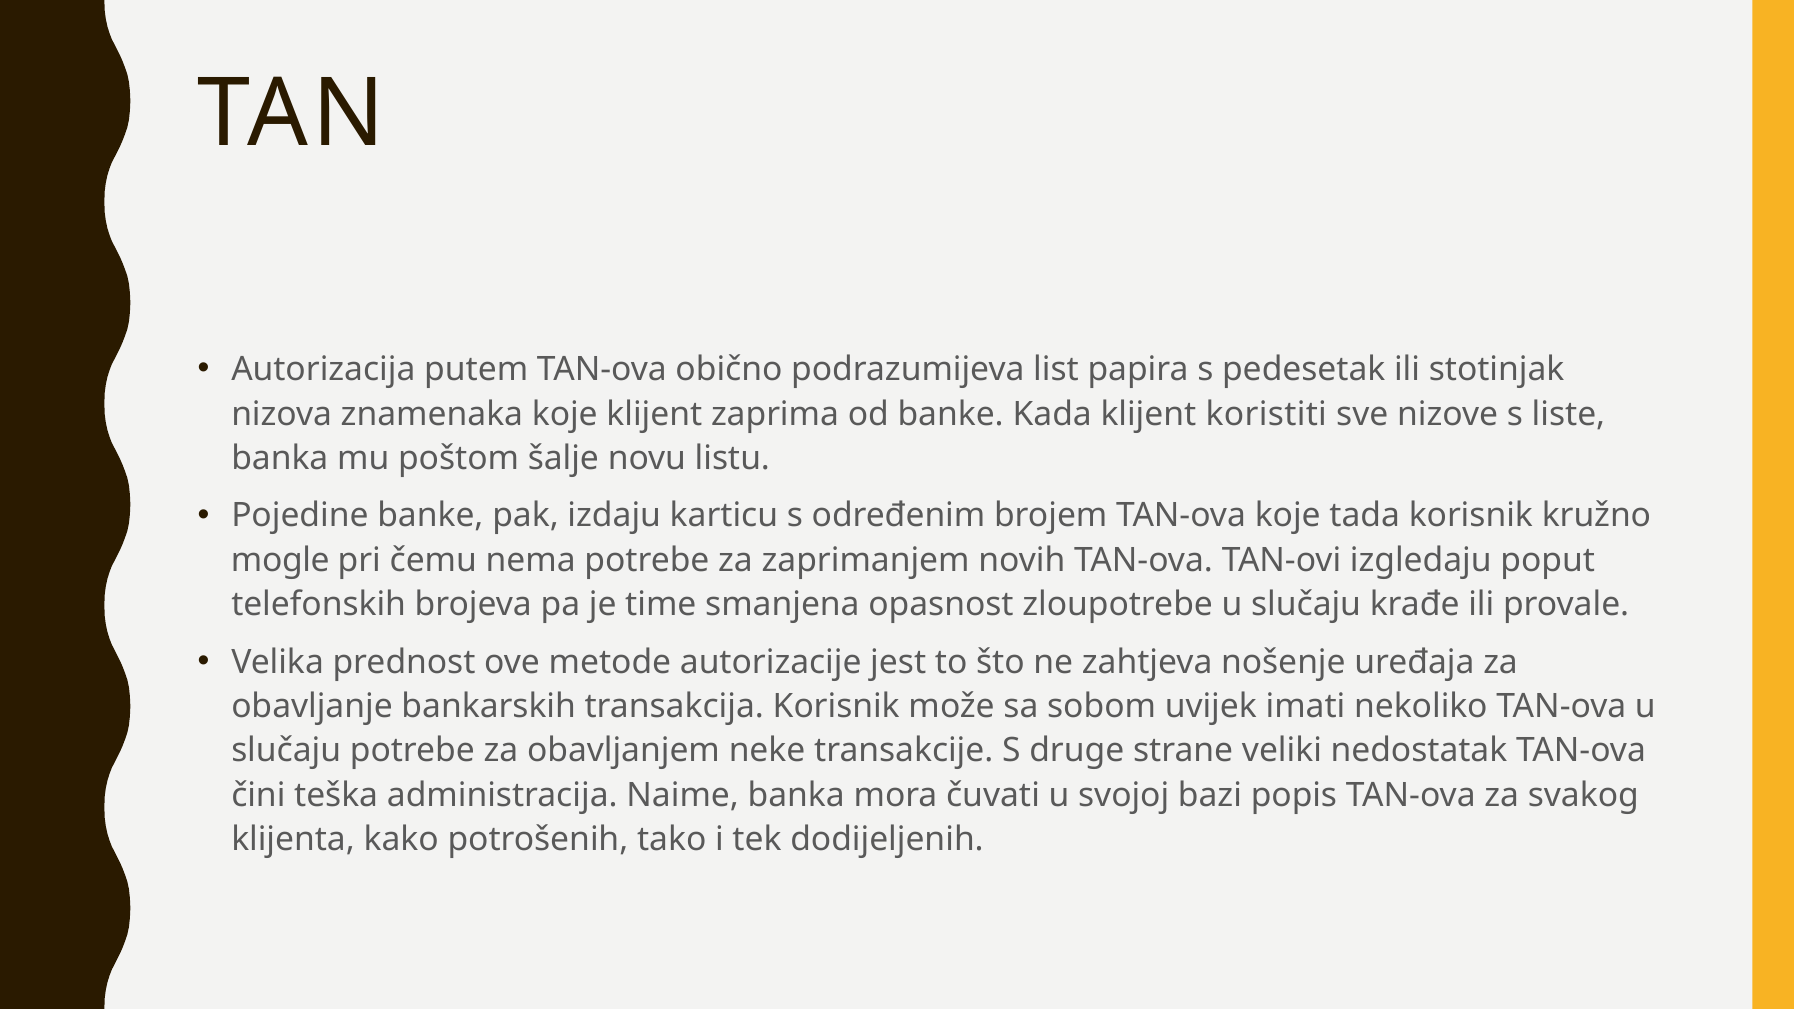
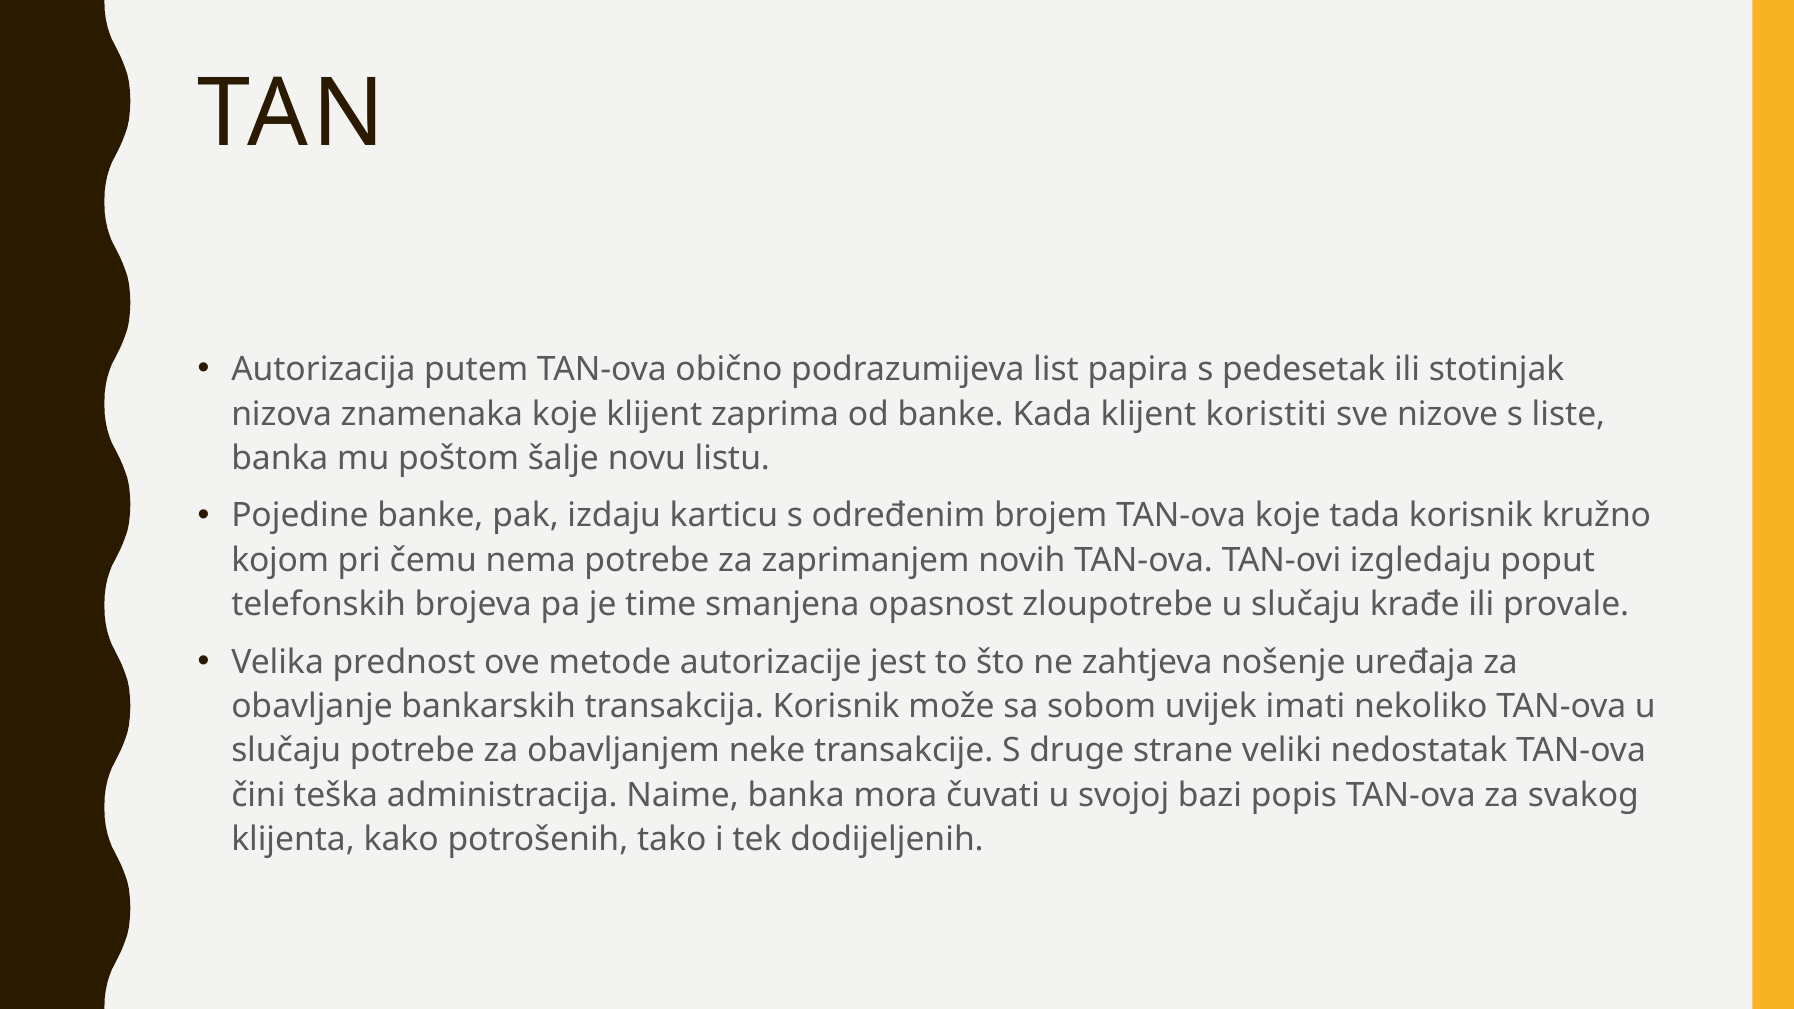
mogle: mogle -> kojom
